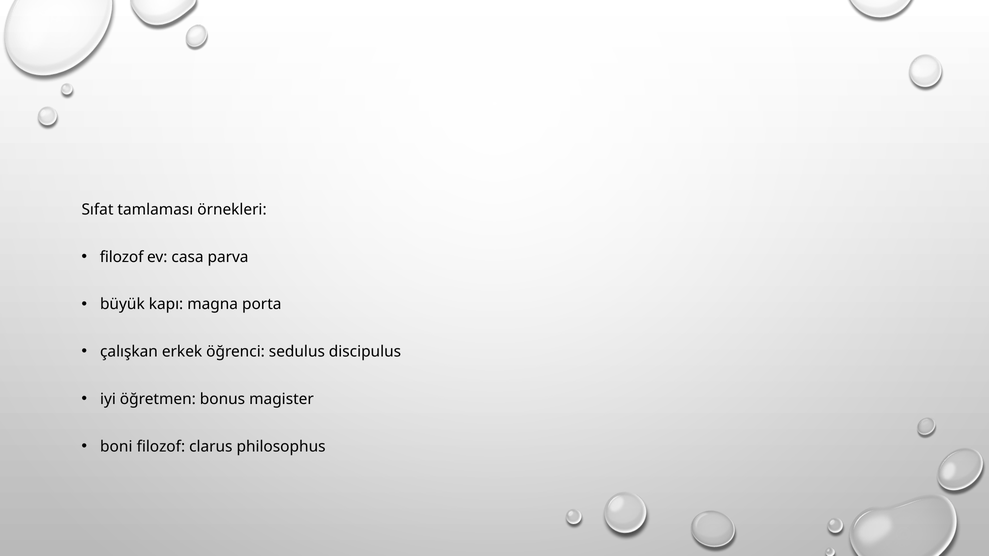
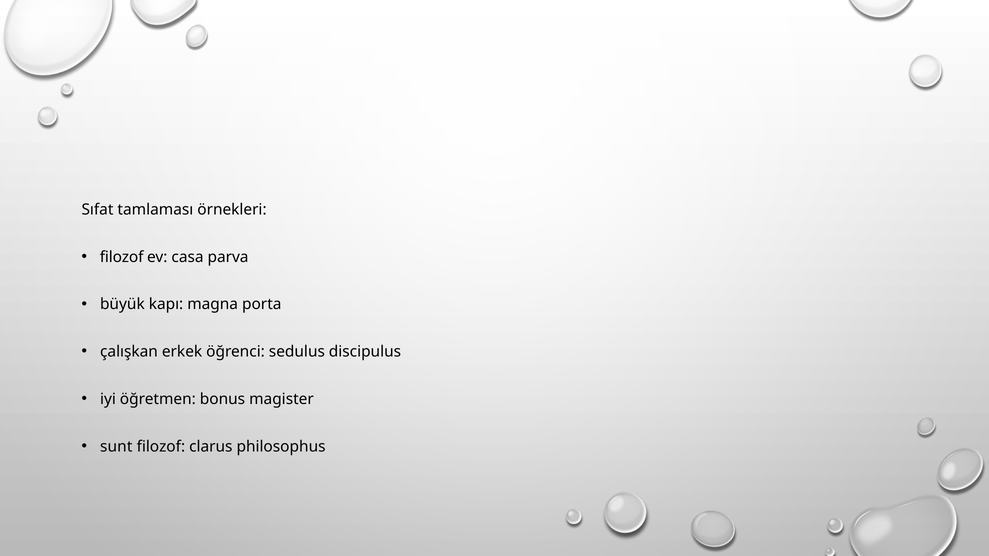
boni: boni -> sunt
